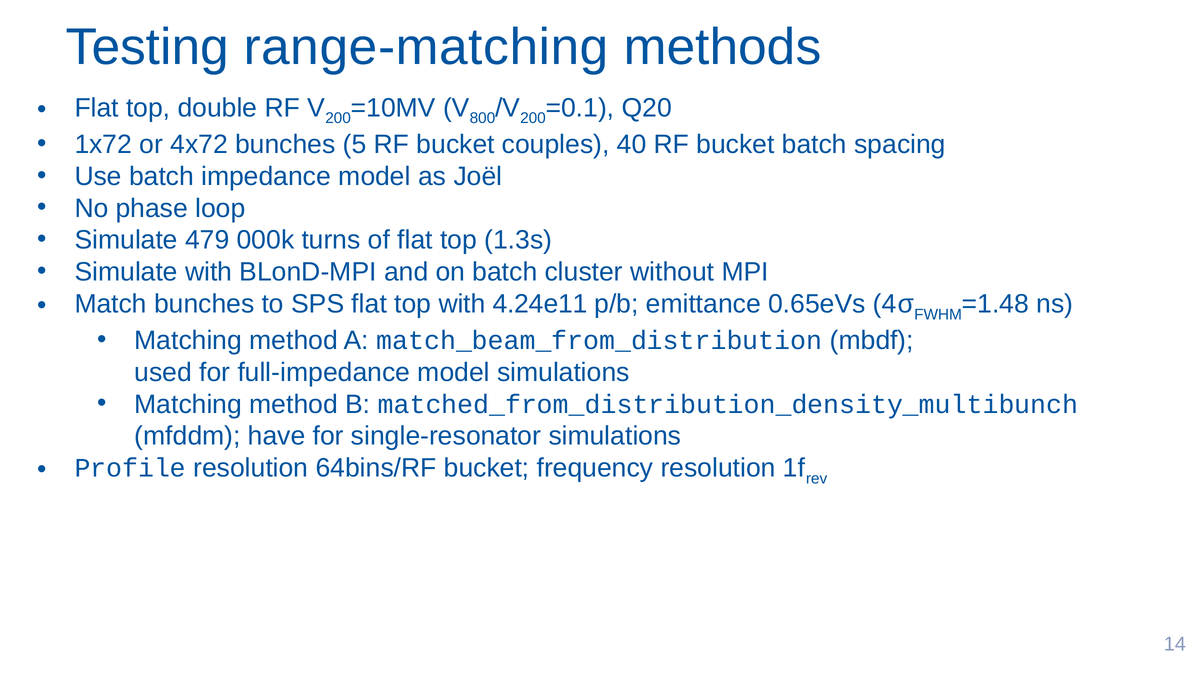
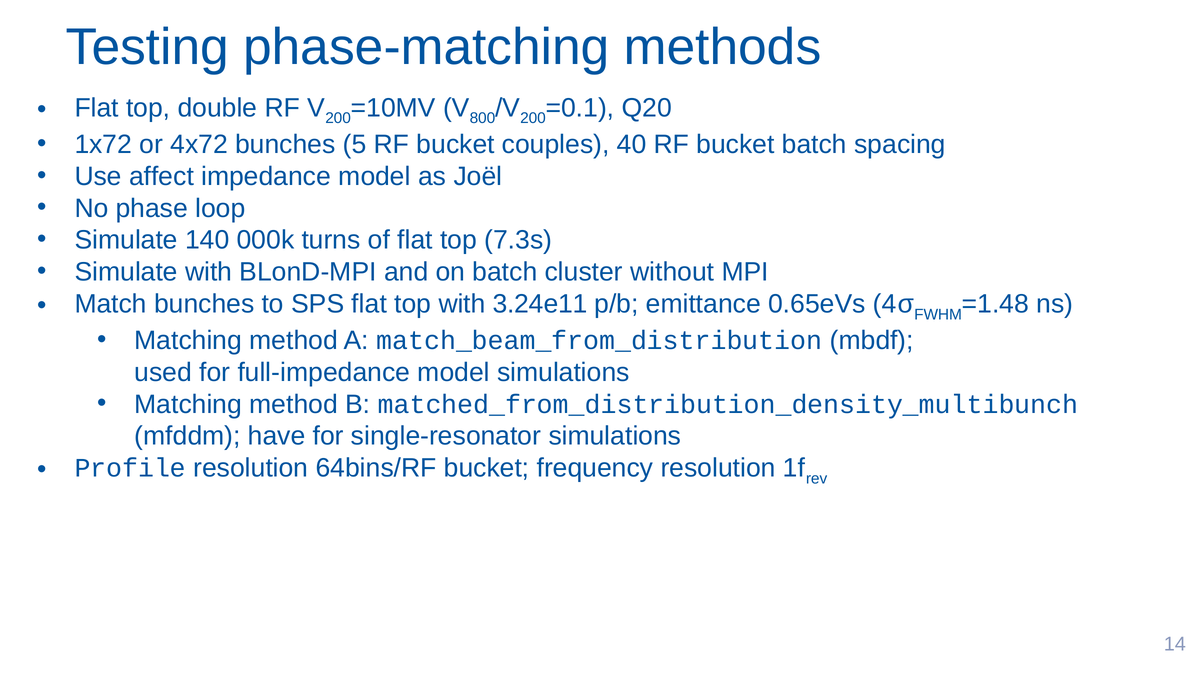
range-matching: range-matching -> phase-matching
Use batch: batch -> affect
479: 479 -> 140
1.3s: 1.3s -> 7.3s
4.24e11: 4.24e11 -> 3.24e11
